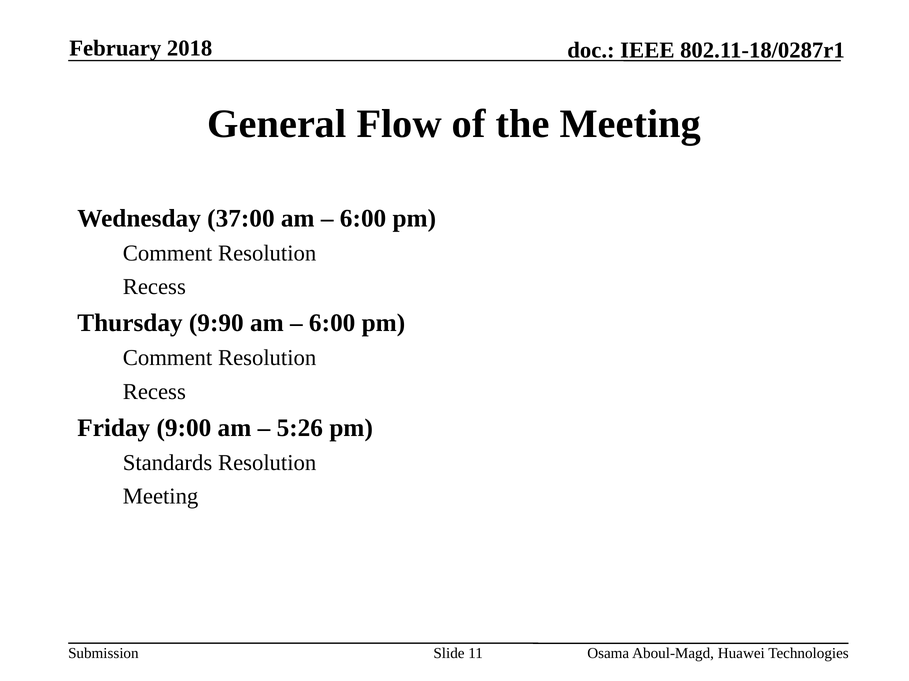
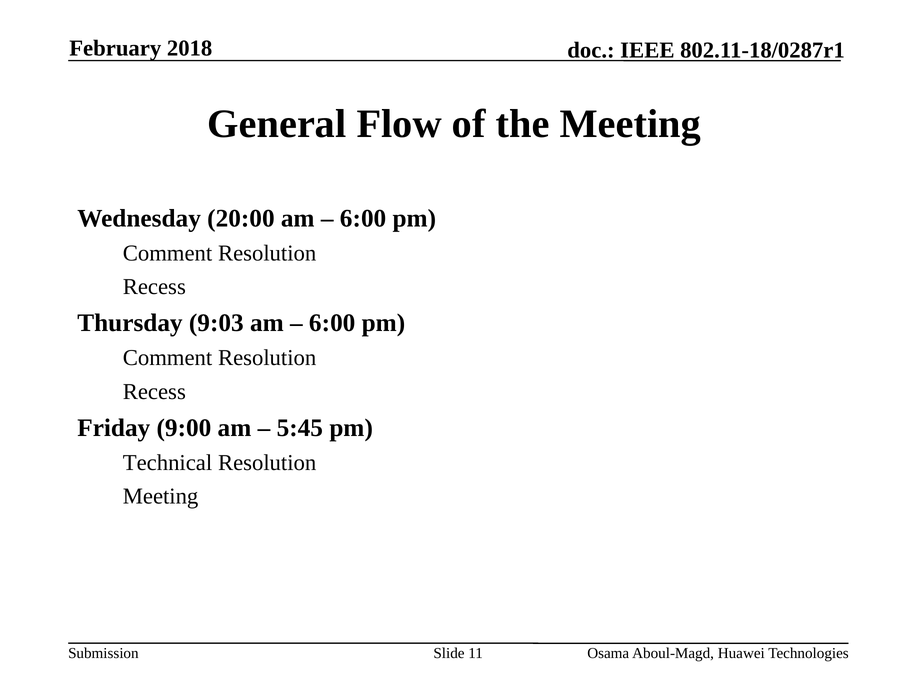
37:00: 37:00 -> 20:00
9:90: 9:90 -> 9:03
5:26: 5:26 -> 5:45
Standards: Standards -> Technical
